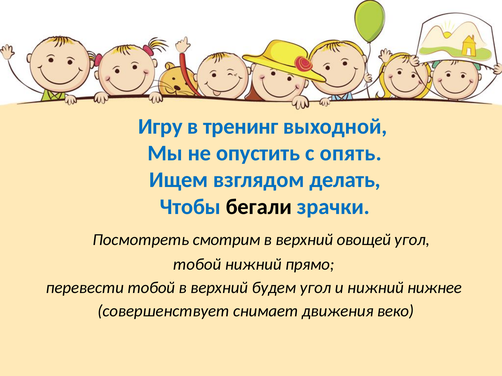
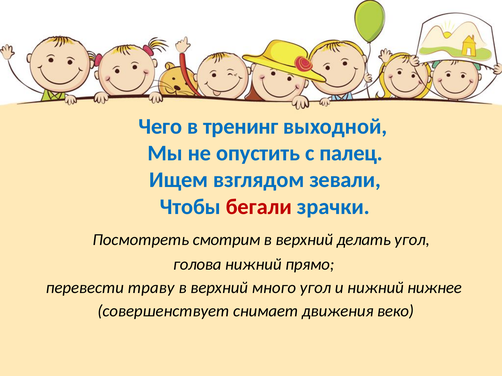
Игру: Игру -> Чего
опять: опять -> палец
делать: делать -> зевали
бегали colour: black -> red
овощей: овощей -> делать
тобой at (197, 265): тобой -> голова
перевести тобой: тобой -> траву
будем: будем -> много
